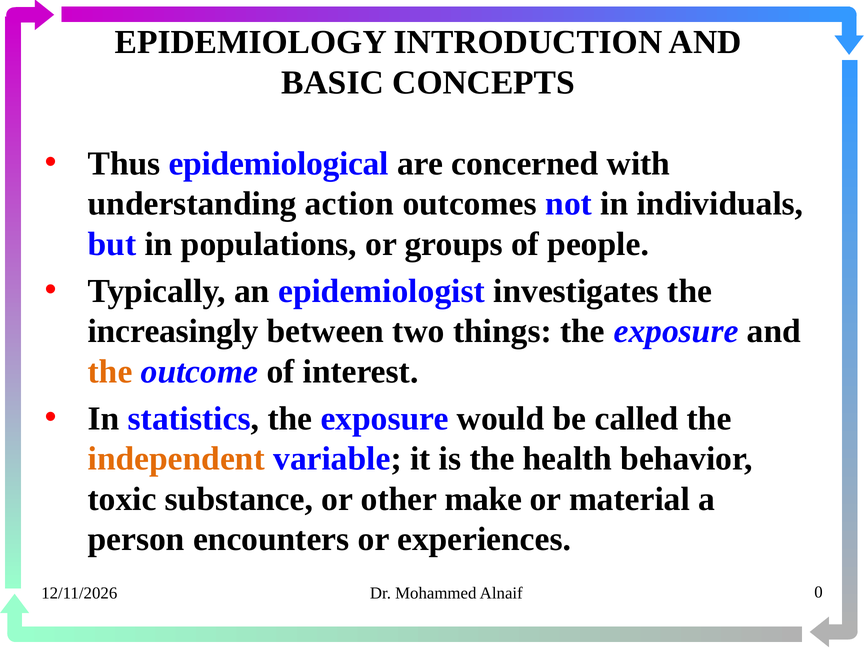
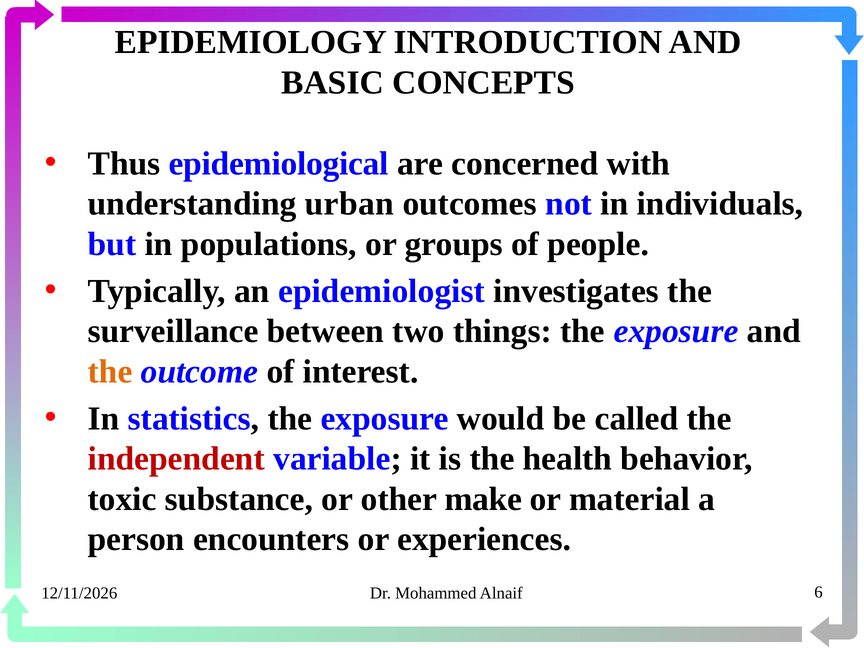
action: action -> urban
increasingly: increasingly -> surveillance
independent colour: orange -> red
0: 0 -> 6
